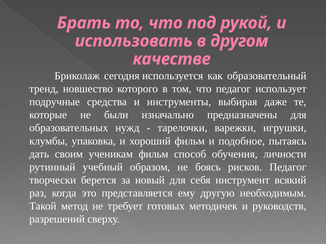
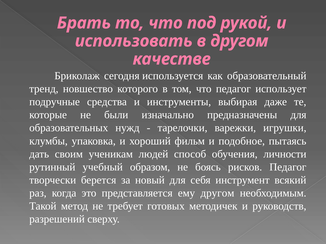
ученикам фильм: фильм -> людей
ему другую: другую -> другом
